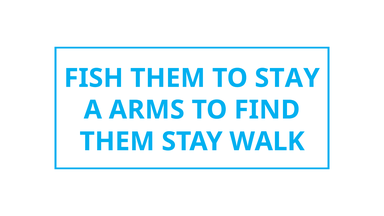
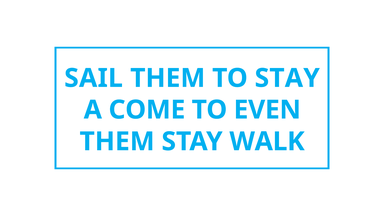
FISH: FISH -> SAIL
ARMS: ARMS -> COME
FIND: FIND -> EVEN
